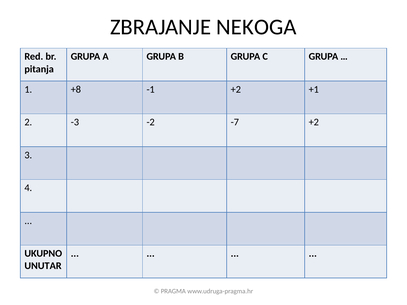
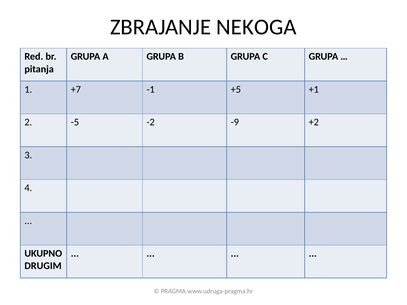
+8: +8 -> +7
-1 +2: +2 -> +5
-3: -3 -> -5
-7: -7 -> -9
UNUTAR: UNUTAR -> DRUGIM
